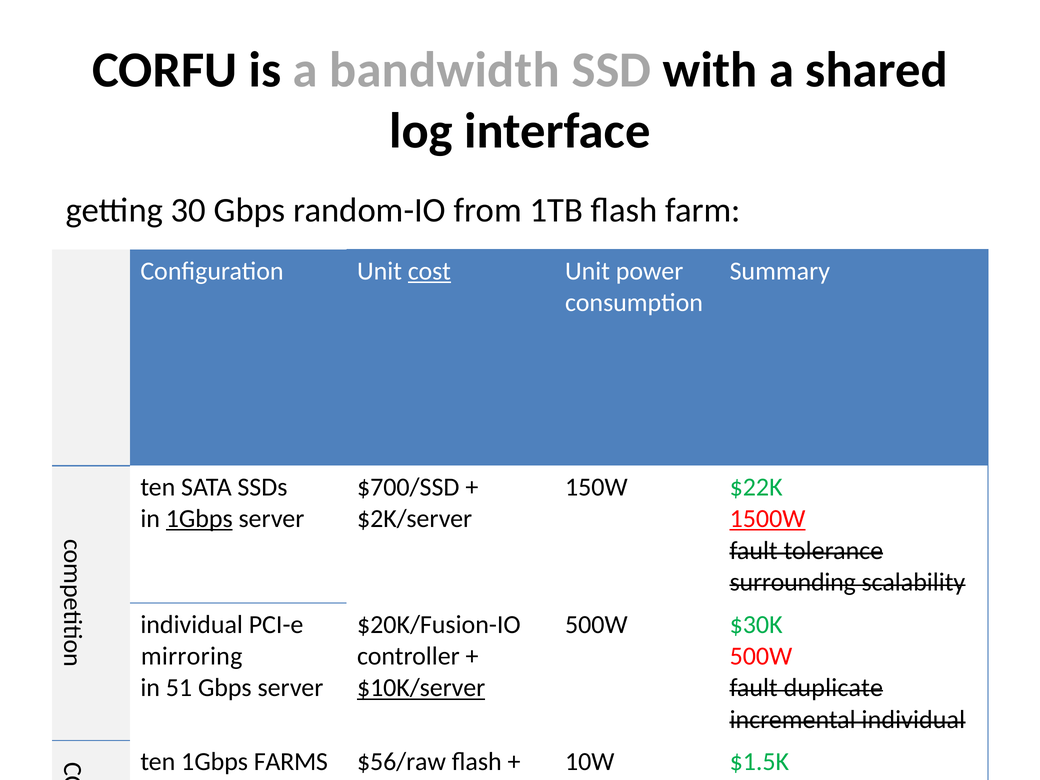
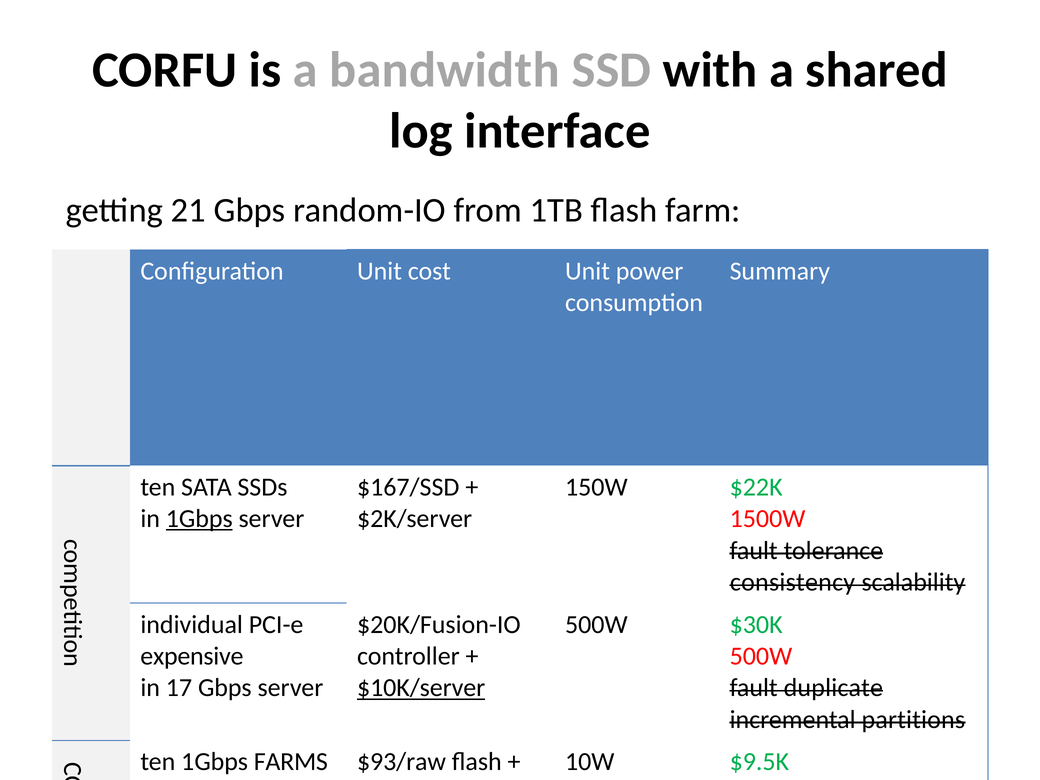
30: 30 -> 21
cost underline: present -> none
$700/SSD: $700/SSD -> $167/SSD
1500W underline: present -> none
surrounding: surrounding -> consistency
mirroring: mirroring -> expensive
51: 51 -> 17
incremental individual: individual -> partitions
$56/raw: $56/raw -> $93/raw
$1.5K: $1.5K -> $9.5K
